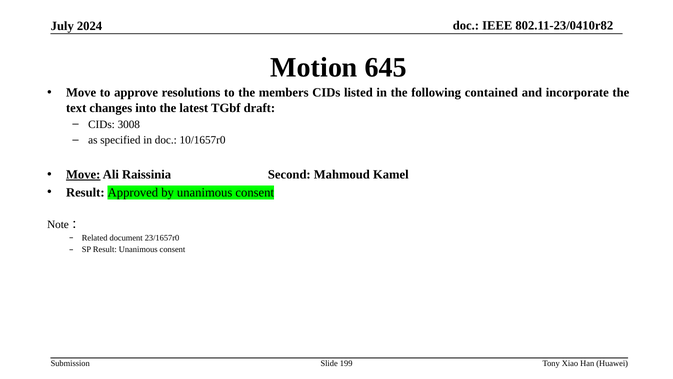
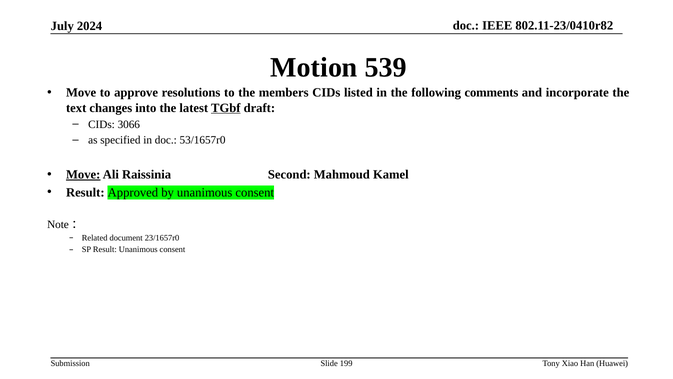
645: 645 -> 539
contained: contained -> comments
TGbf underline: none -> present
3008: 3008 -> 3066
10/1657r0: 10/1657r0 -> 53/1657r0
